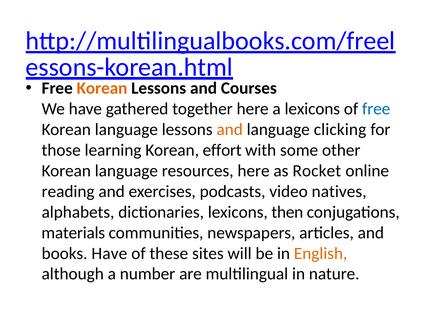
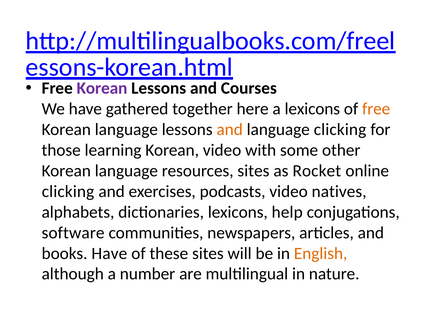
Korean at (102, 88) colour: orange -> purple
free at (376, 109) colour: blue -> orange
Korean effort: effort -> video
resources here: here -> sites
reading at (68, 192): reading -> clicking
then: then -> help
materials: materials -> software
